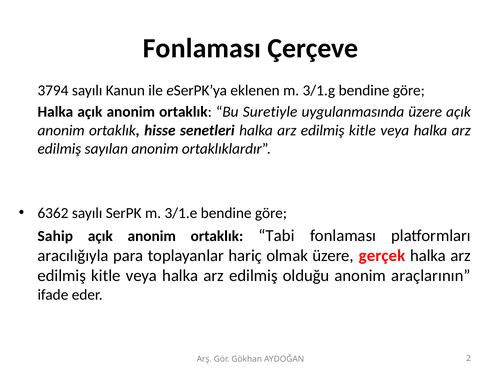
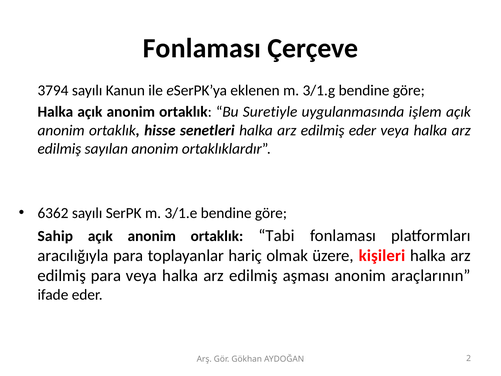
uygulanmasında üzere: üzere -> işlem
kitle at (362, 130): kitle -> eder
gerçek: gerçek -> kişileri
kitle at (106, 276): kitle -> para
olduğu: olduğu -> aşması
